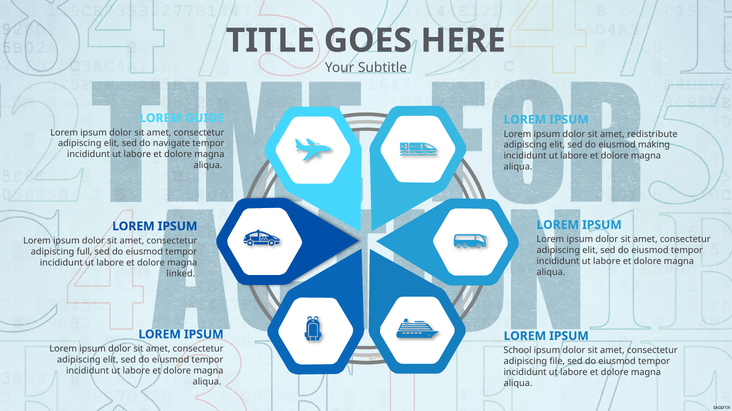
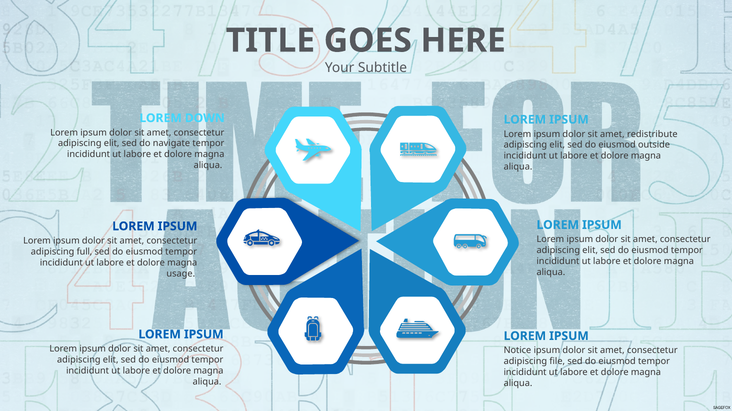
GUIDE: GUIDE -> DOWN
making: making -> outside
linked: linked -> usage
School: School -> Notice
